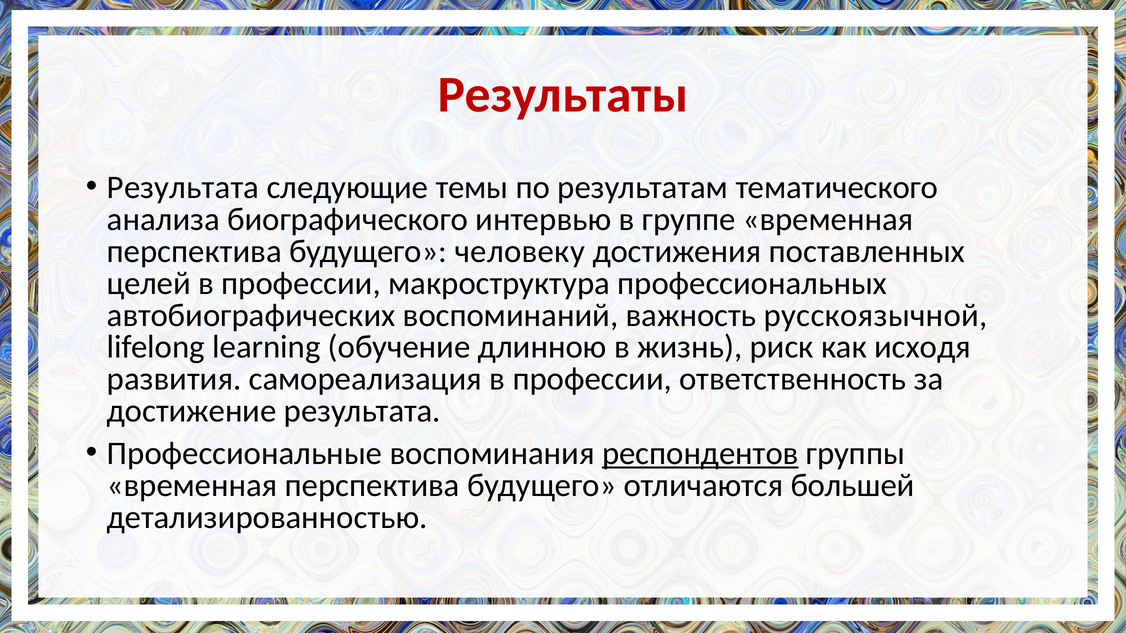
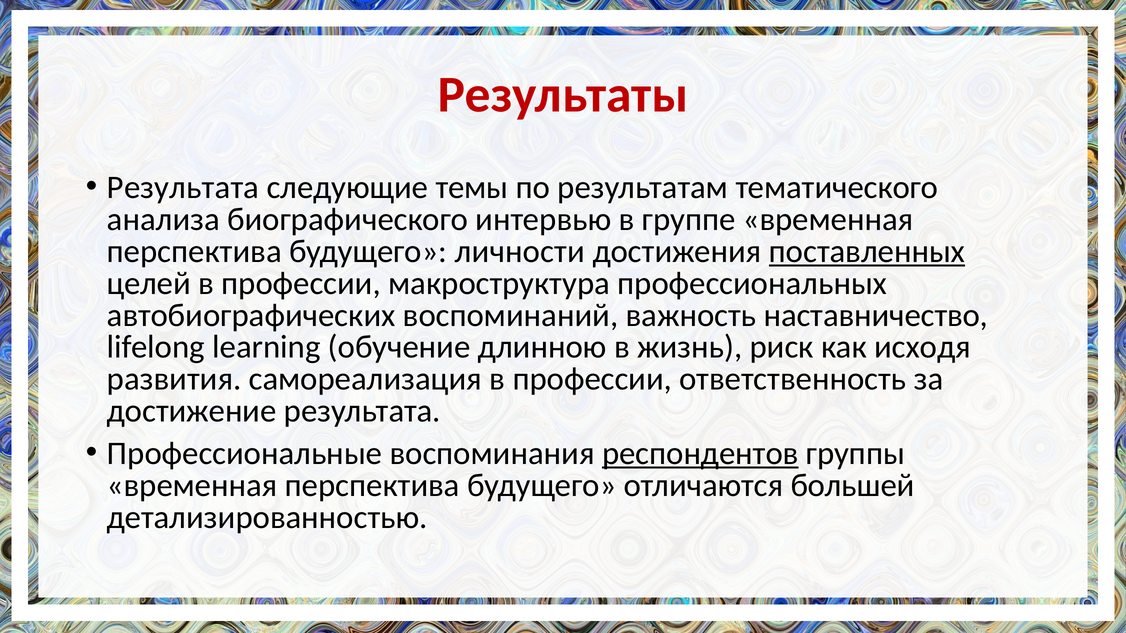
человеку: человеку -> личности
поставленных underline: none -> present
русскоязычной: русскоязычной -> наставничество
